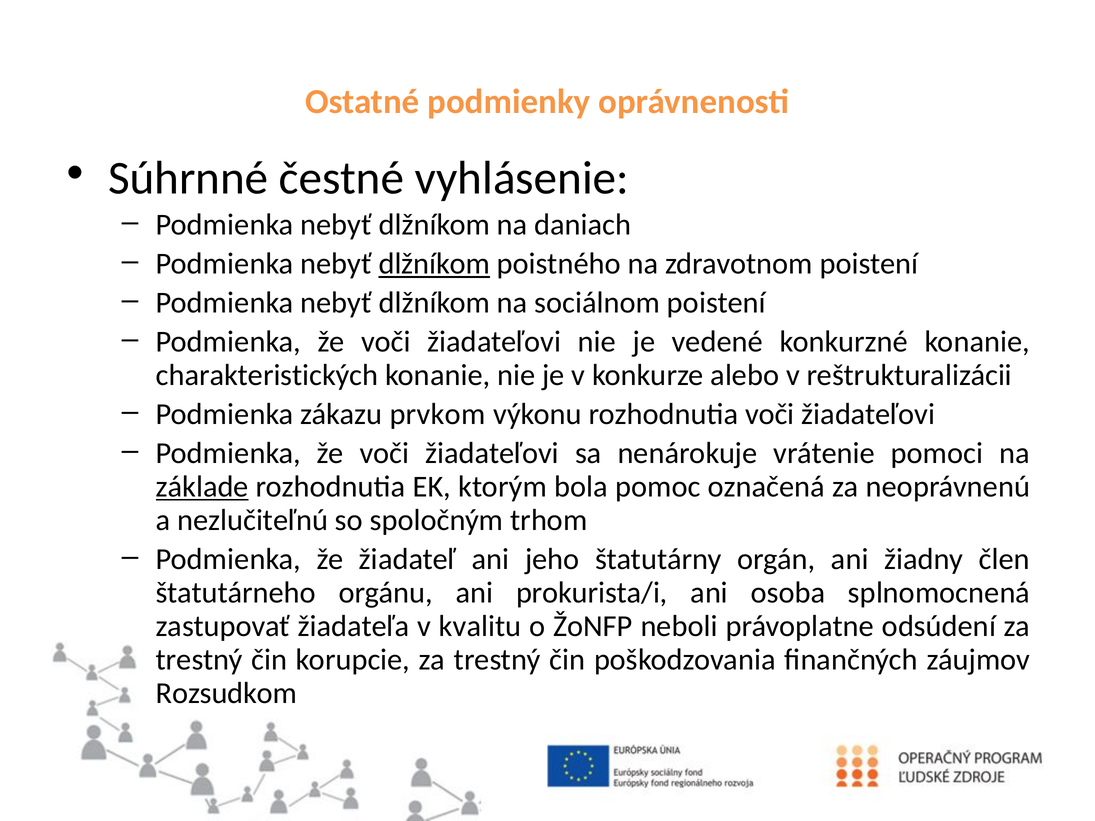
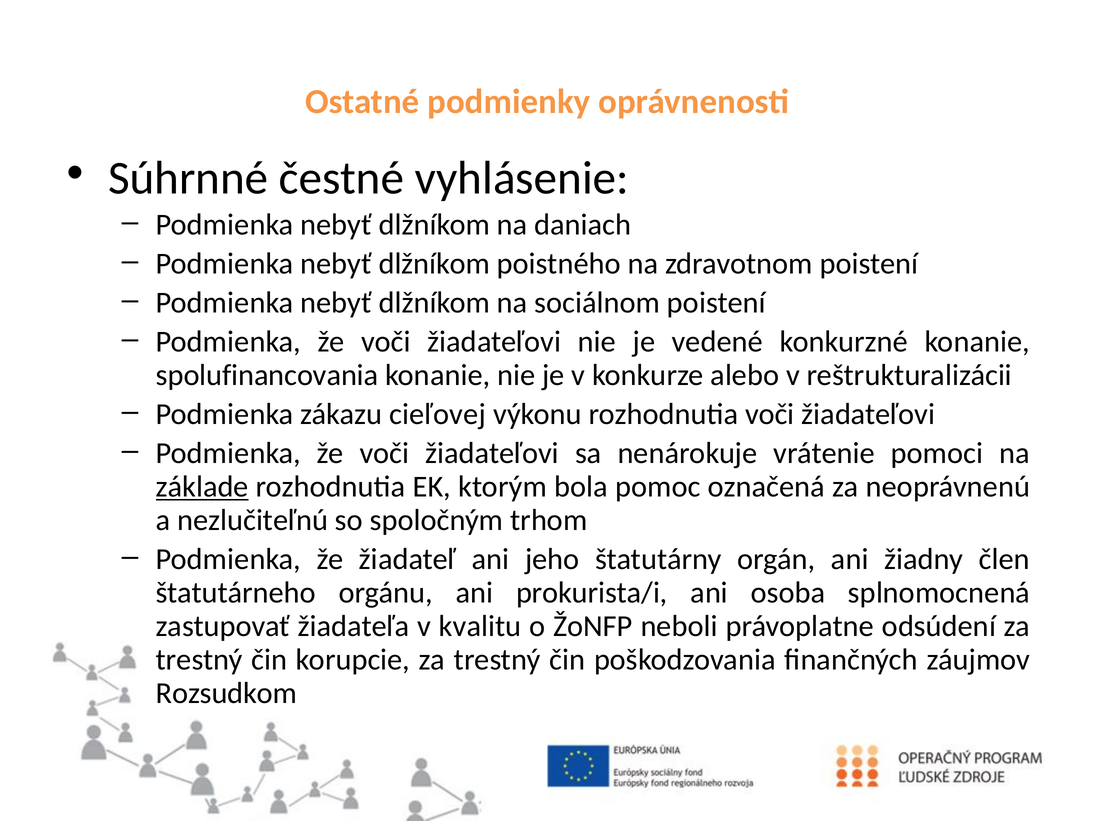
dlžníkom at (434, 264) underline: present -> none
charakteristických: charakteristických -> spolufinancovania
prvkom: prvkom -> cieľovej
